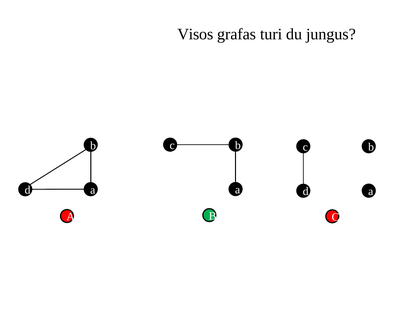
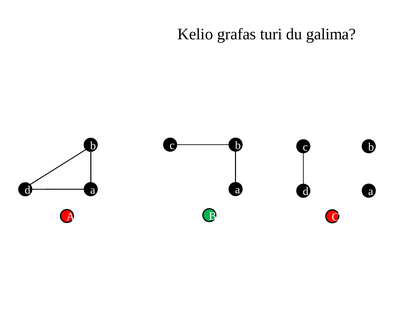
Visos: Visos -> Kelio
jungus: jungus -> galima
